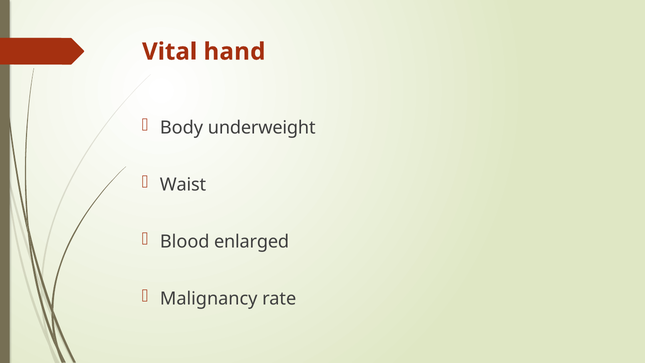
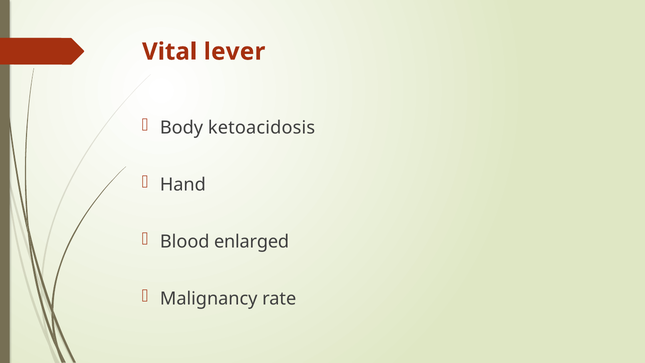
hand: hand -> lever
underweight: underweight -> ketoacidosis
Waist: Waist -> Hand
